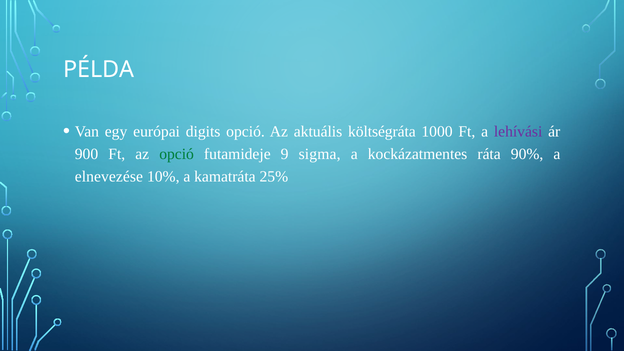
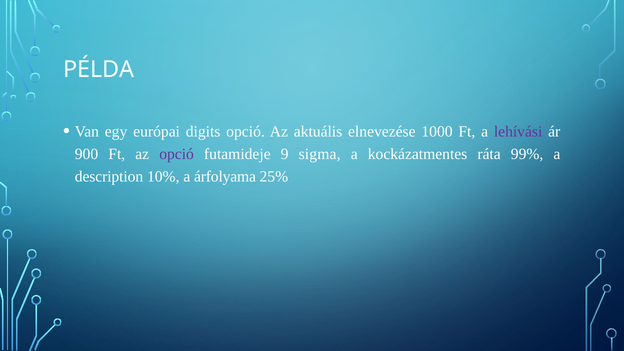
költségráta: költségráta -> elnevezése
opció at (177, 154) colour: green -> purple
90%: 90% -> 99%
elnevezése: elnevezése -> description
kamatráta: kamatráta -> árfolyama
